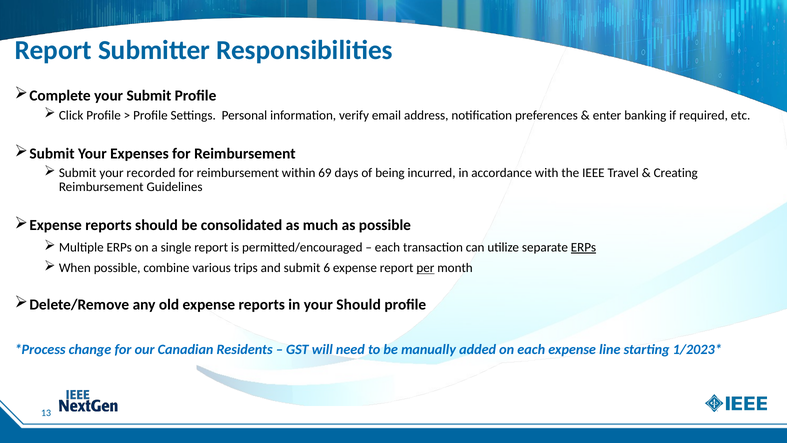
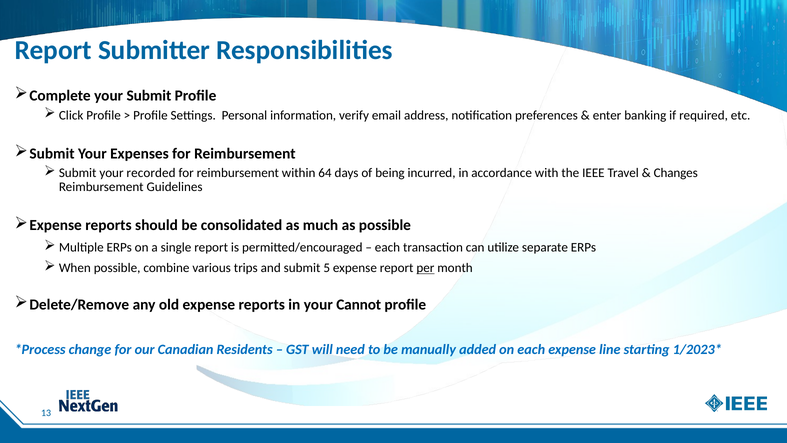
69: 69 -> 64
Creating: Creating -> Changes
ERPs at (583, 247) underline: present -> none
6: 6 -> 5
your Should: Should -> Cannot
